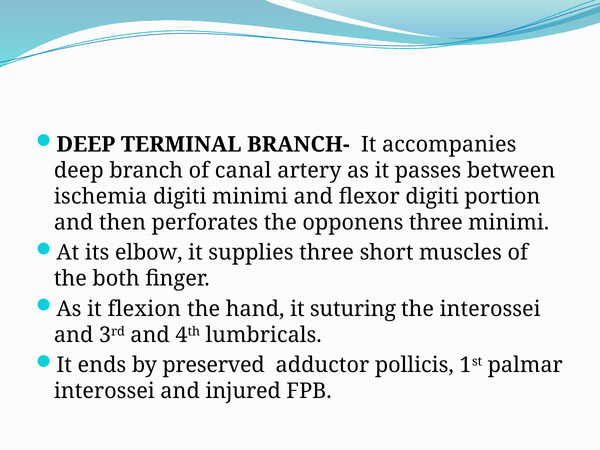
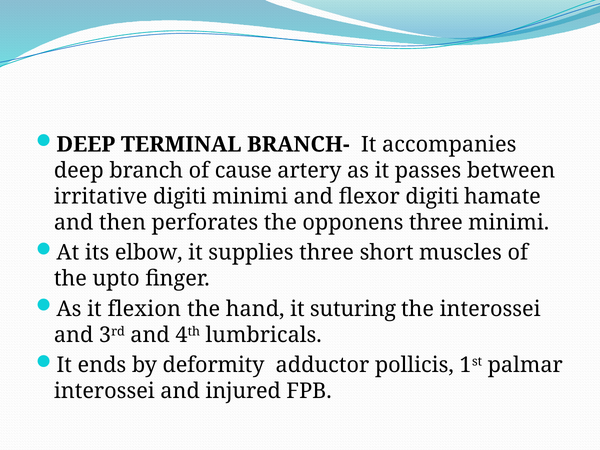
canal: canal -> cause
ischemia: ischemia -> irritative
portion: portion -> hamate
both: both -> upto
preserved: preserved -> deformity
